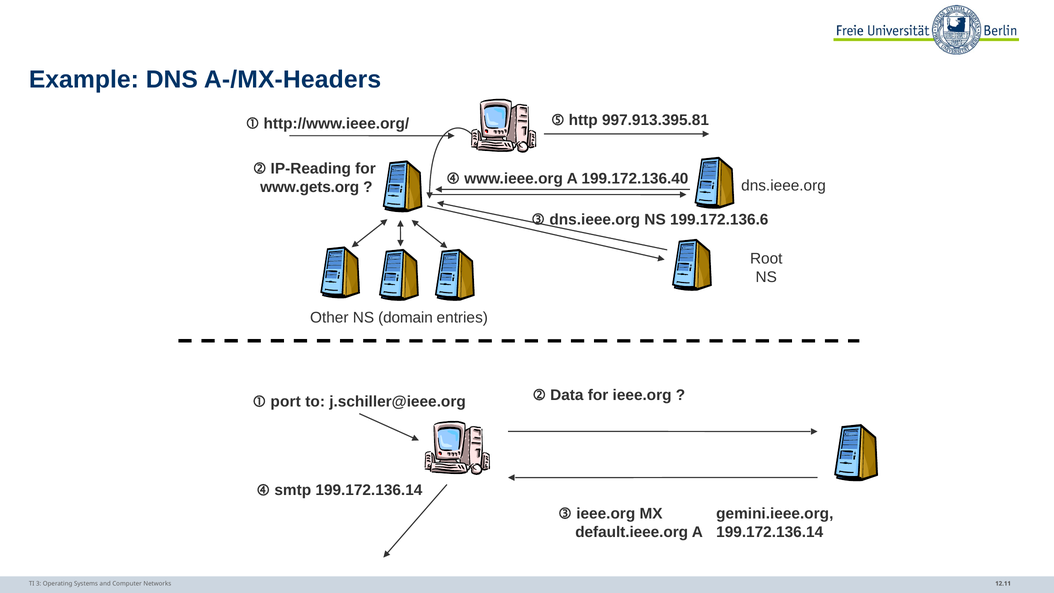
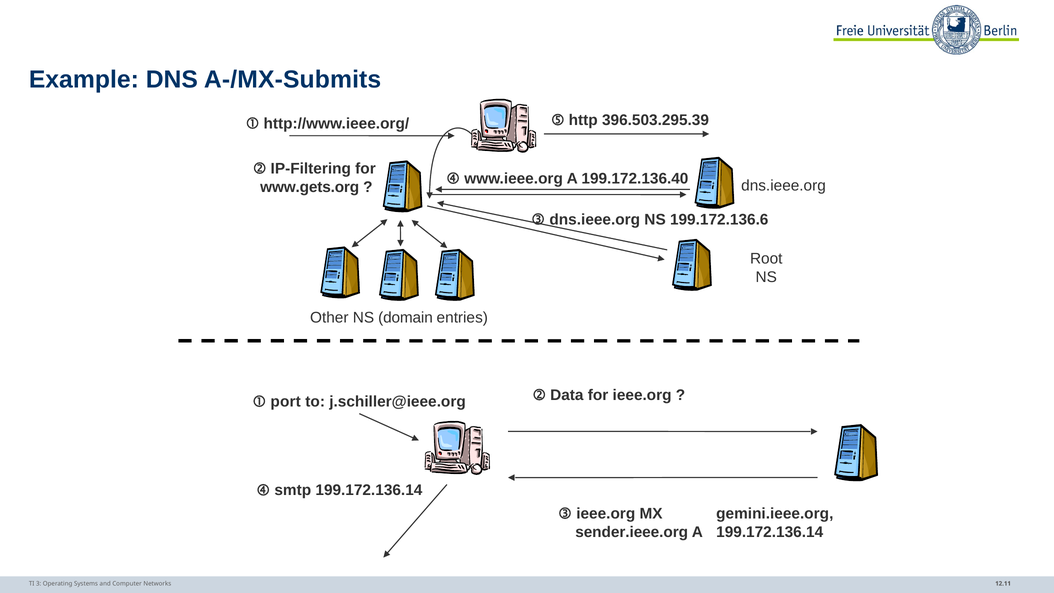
A-/MX-Headers: A-/MX-Headers -> A-/MX-Submits
997.913.395.81: 997.913.395.81 -> 396.503.295.39
IP-Reading: IP-Reading -> IP-Filtering
default.ieee.org: default.ieee.org -> sender.ieee.org
